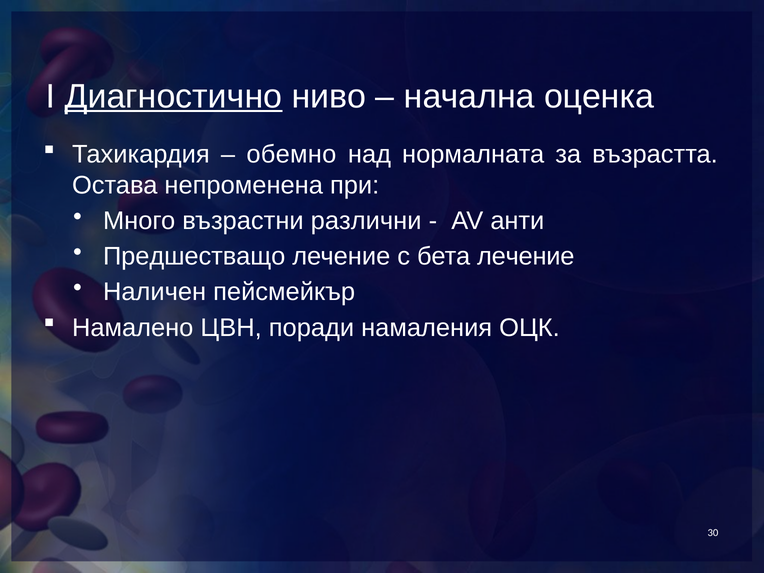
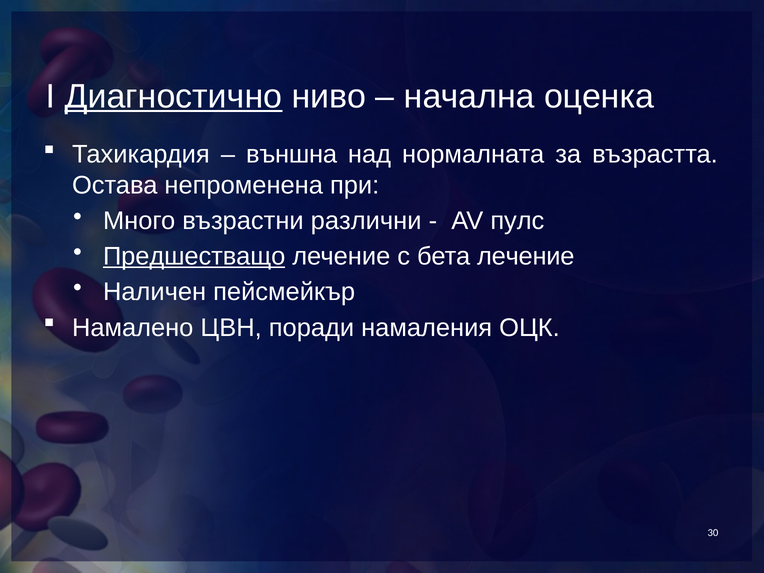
обемно: обемно -> външна
анти: анти -> пулс
Предшестващо underline: none -> present
